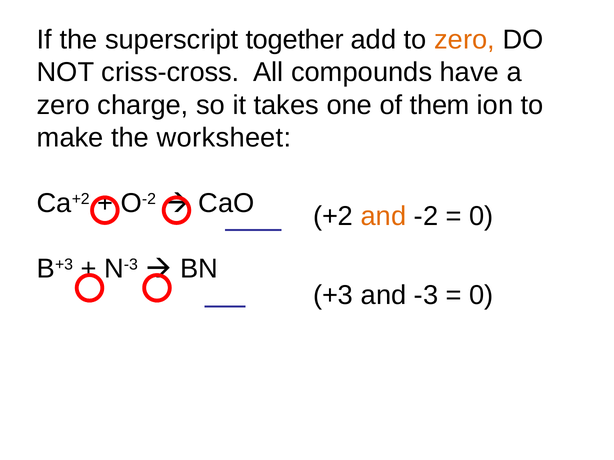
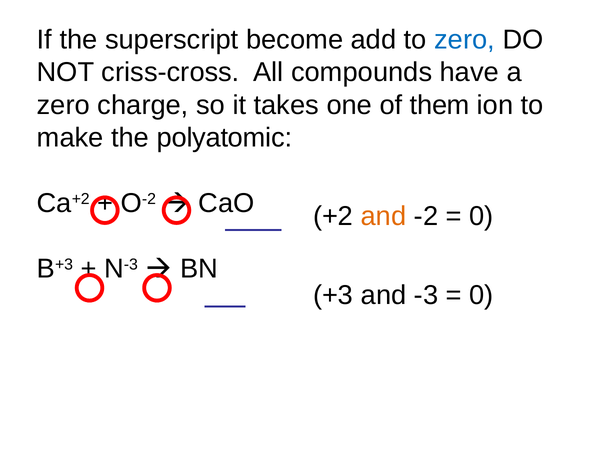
together: together -> become
zero at (465, 40) colour: orange -> blue
worksheet: worksheet -> polyatomic
